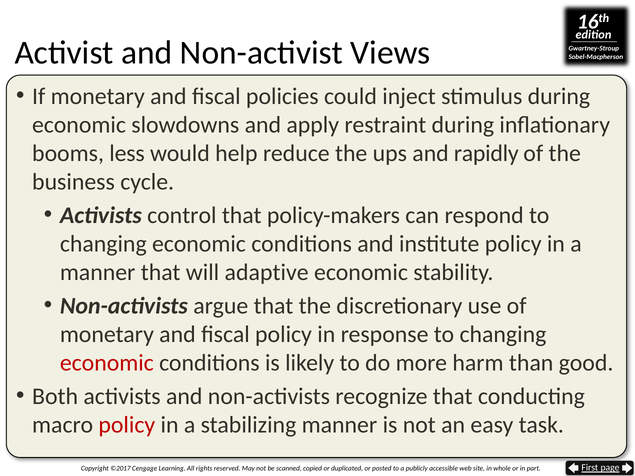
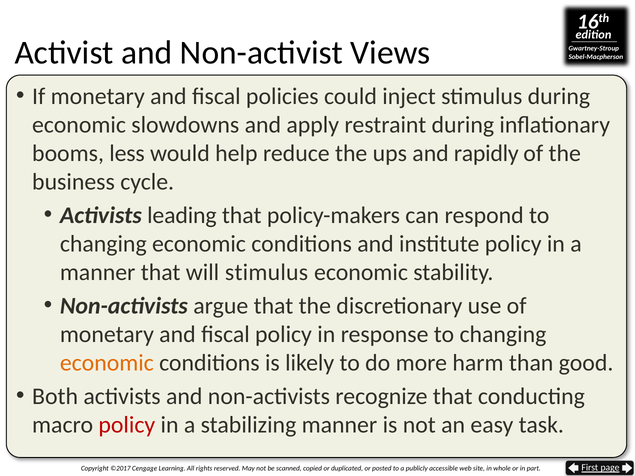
control: control -> leading
will adaptive: adaptive -> stimulus
economic at (107, 363) colour: red -> orange
